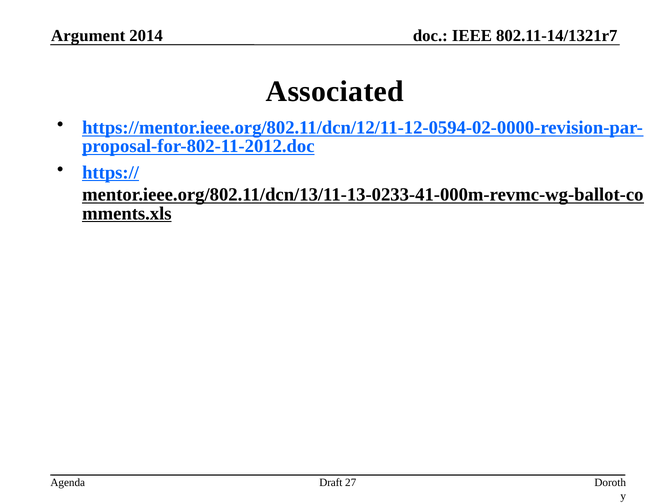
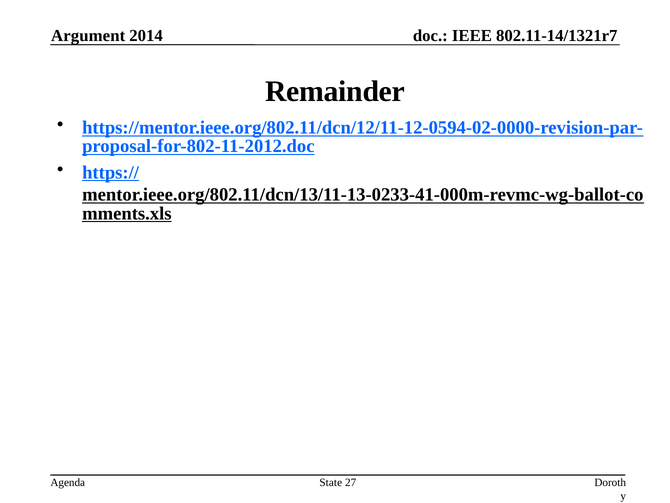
Associated: Associated -> Remainder
Draft: Draft -> State
